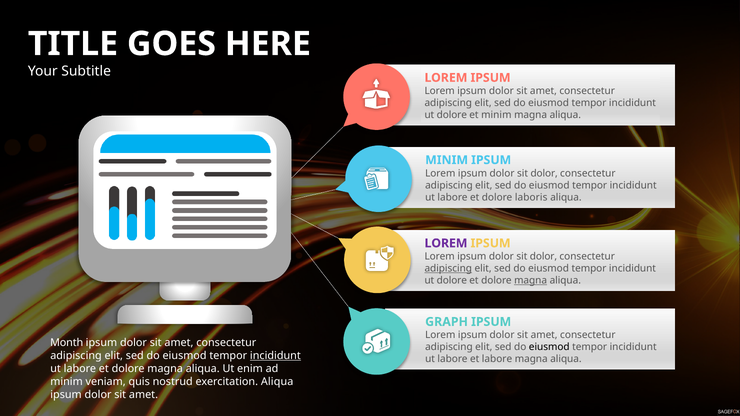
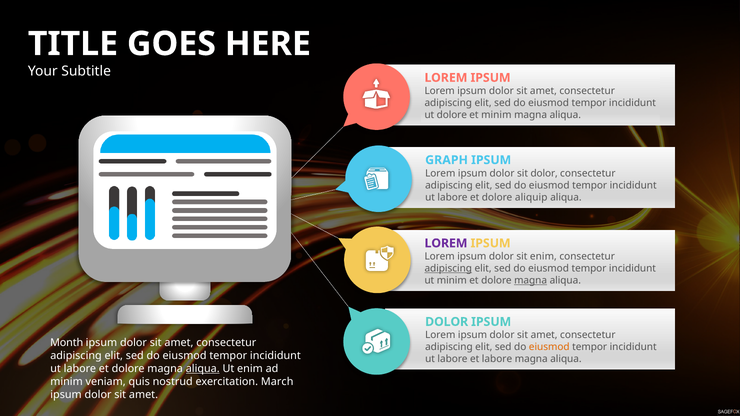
MINIM at (447, 160): MINIM -> GRAPH
laboris: laboris -> aliquip
dolor at (543, 257): dolor -> enim
dolore at (452, 281): dolore -> minim
GRAPH at (447, 322): GRAPH -> DOLOR
eiusmod at (549, 347) colour: black -> orange
incididunt at (275, 356) underline: present -> none
aliqua at (203, 369) underline: none -> present
exercitation Aliqua: Aliqua -> March
